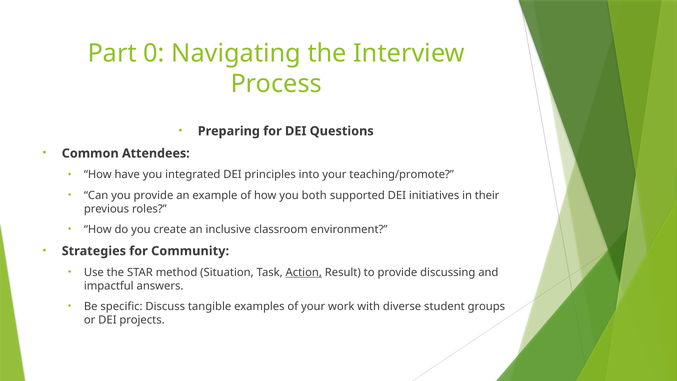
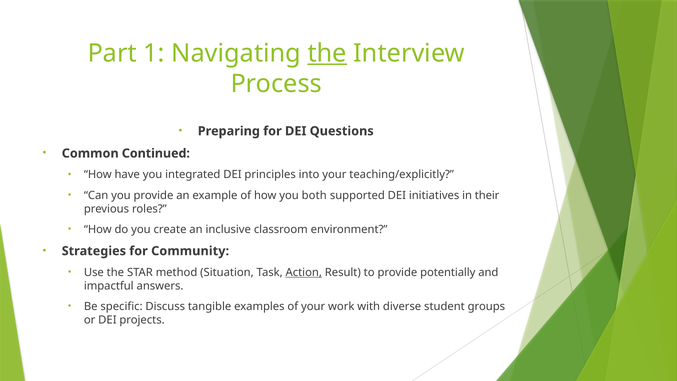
0: 0 -> 1
the at (327, 53) underline: none -> present
Attendees: Attendees -> Continued
teaching/promote: teaching/promote -> teaching/explicitly
discussing: discussing -> potentially
